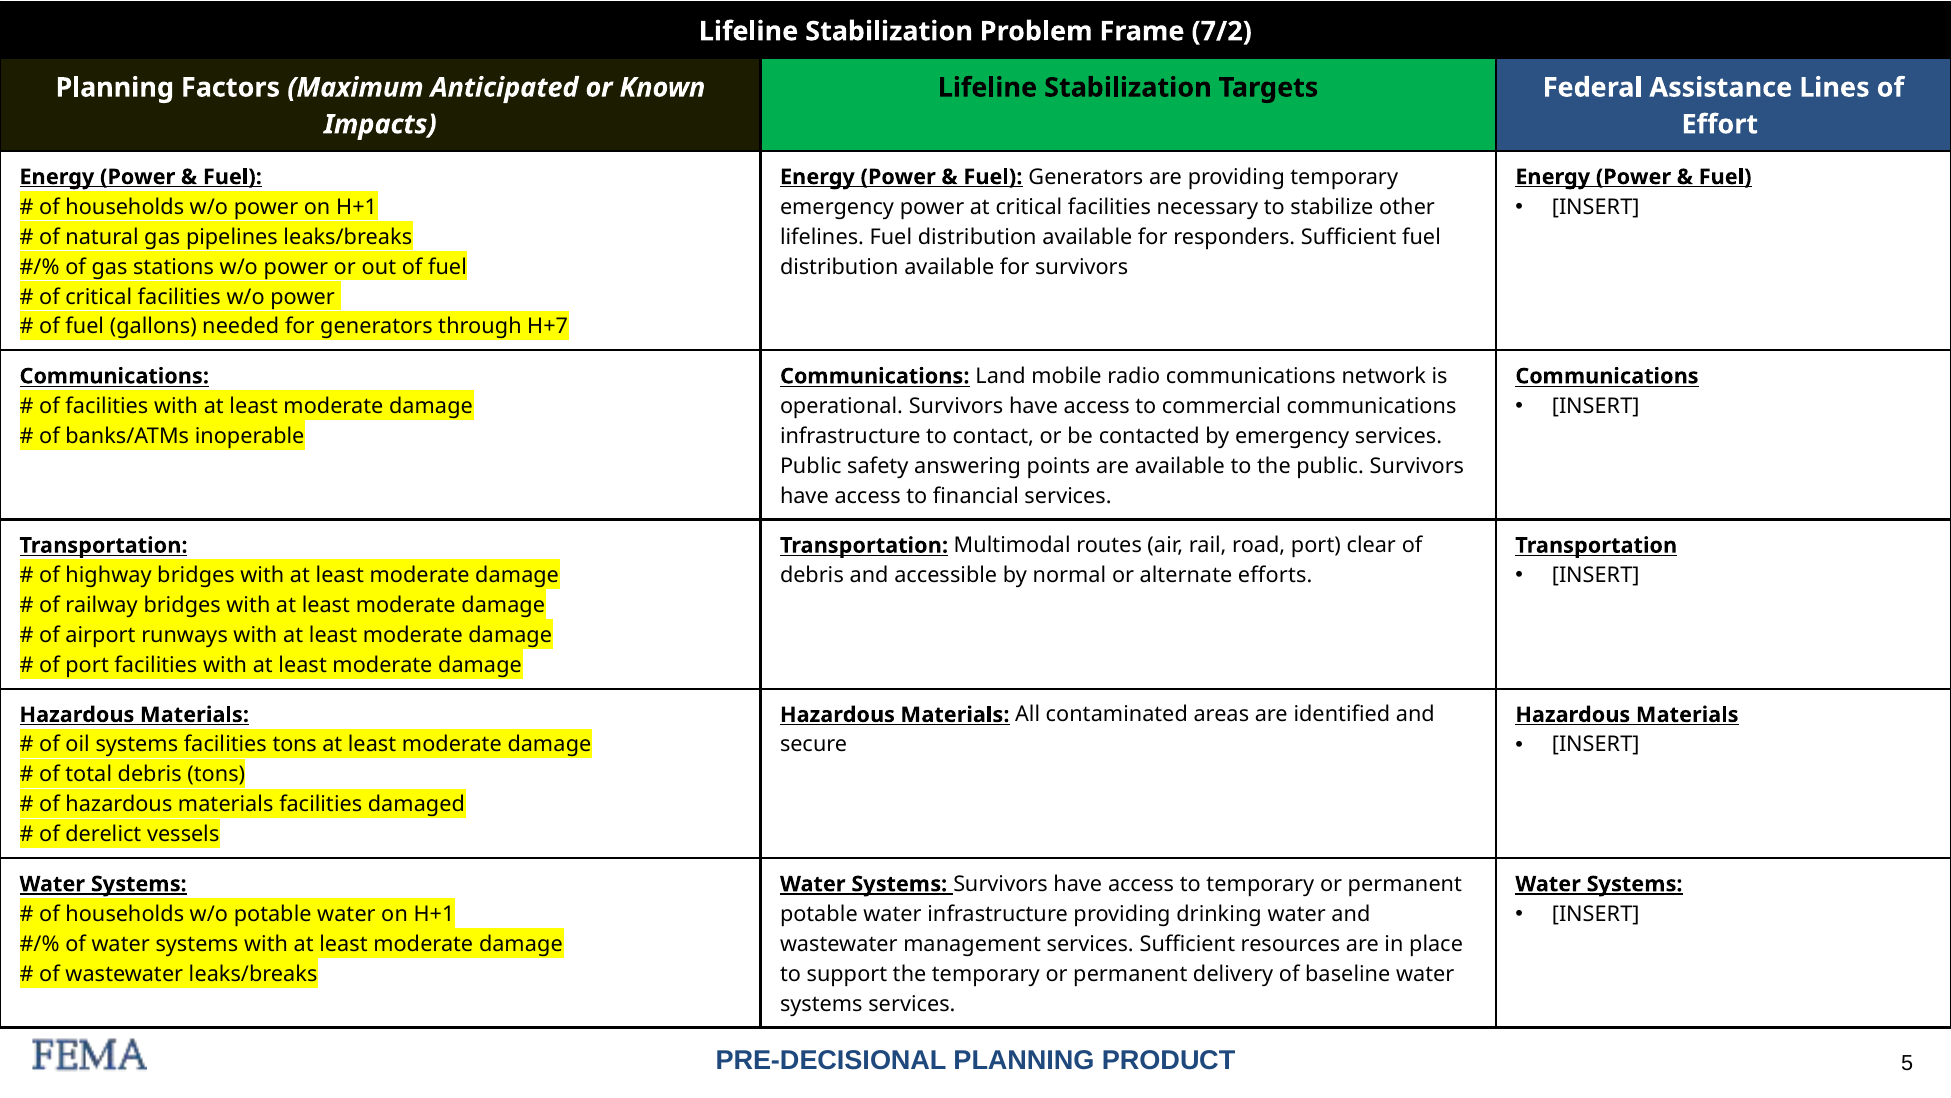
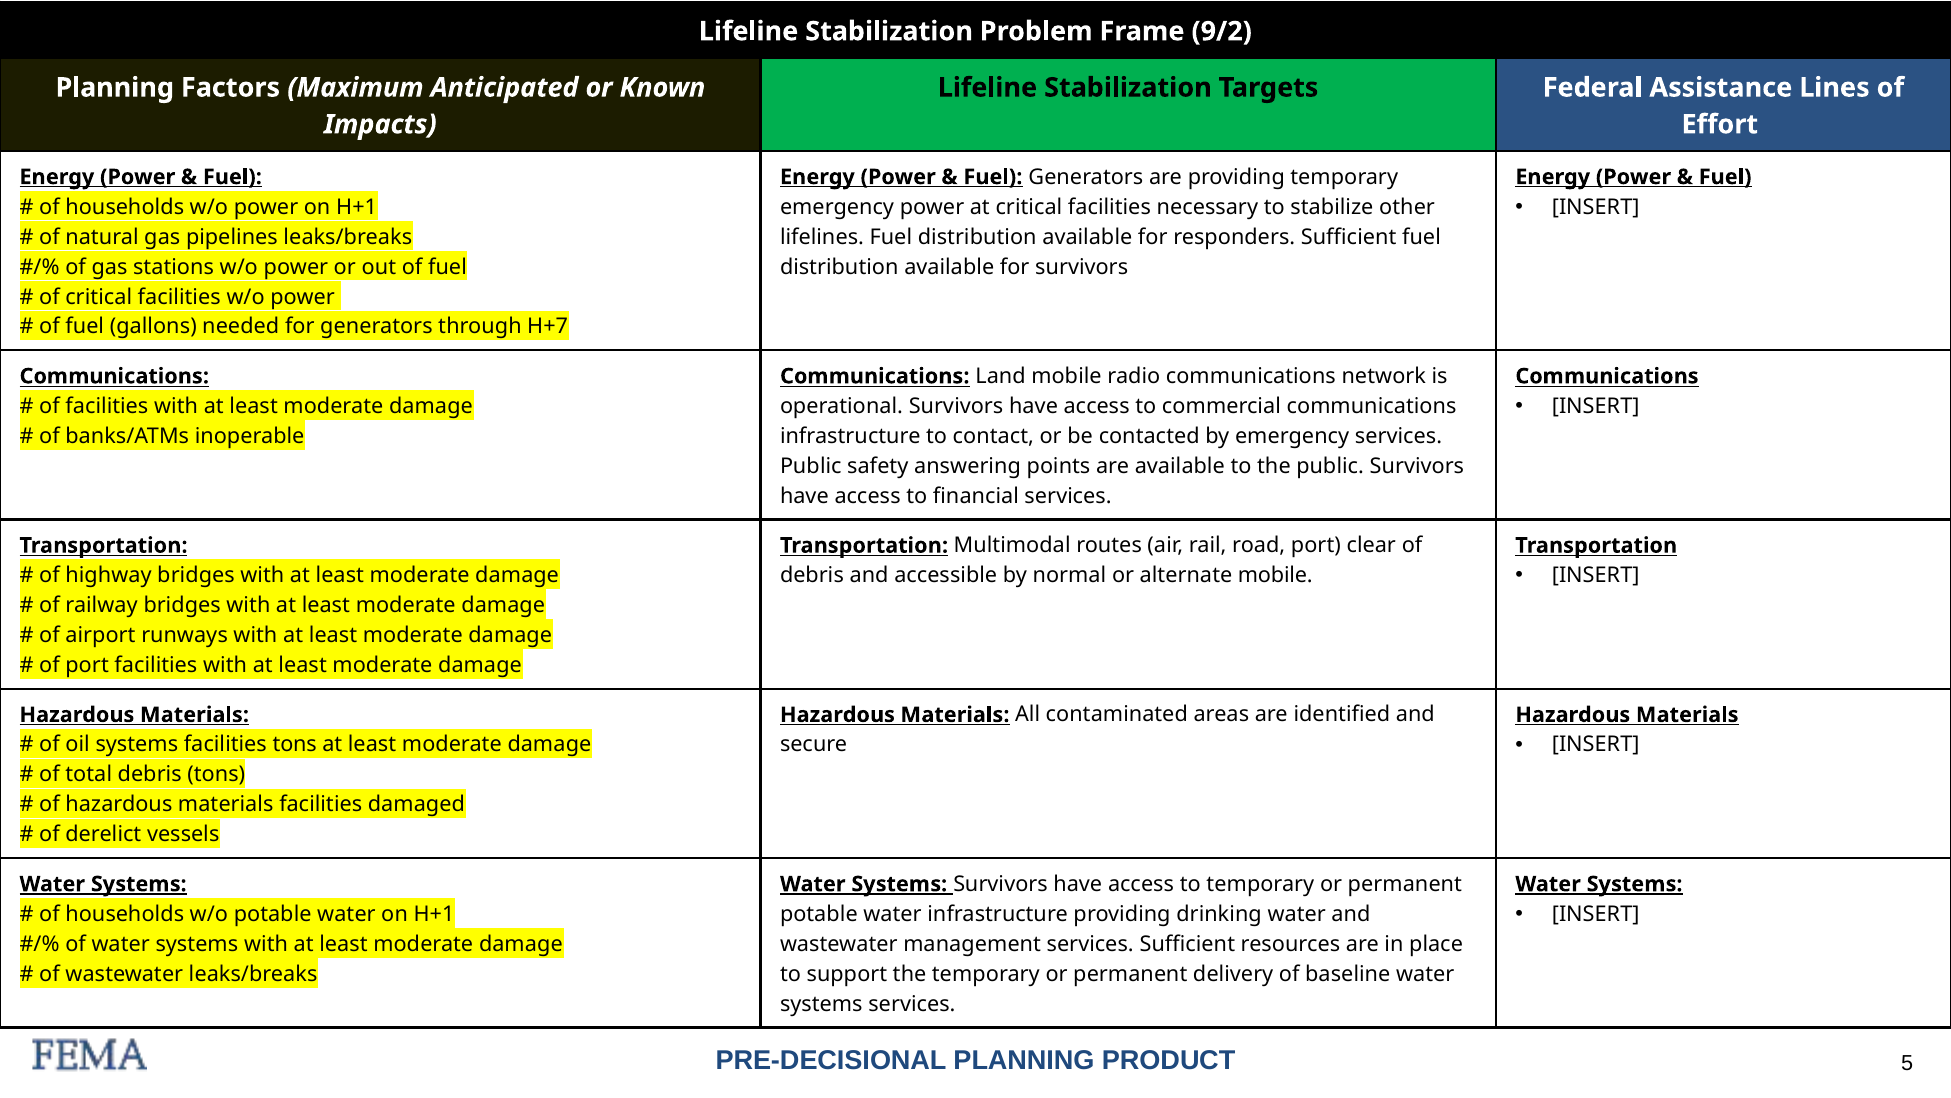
7/2: 7/2 -> 9/2
alternate efforts: efforts -> mobile
